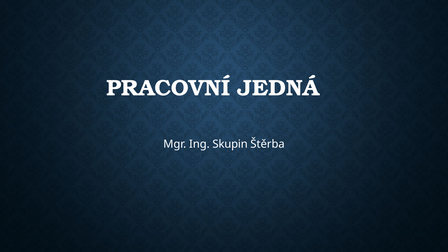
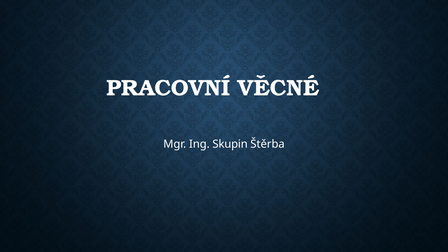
JEDNÁ: JEDNÁ -> VĚCNÉ
